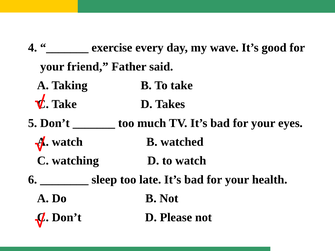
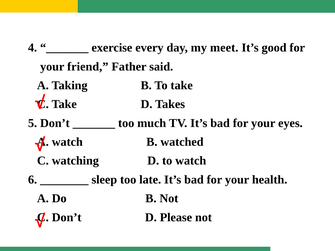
wave: wave -> meet
